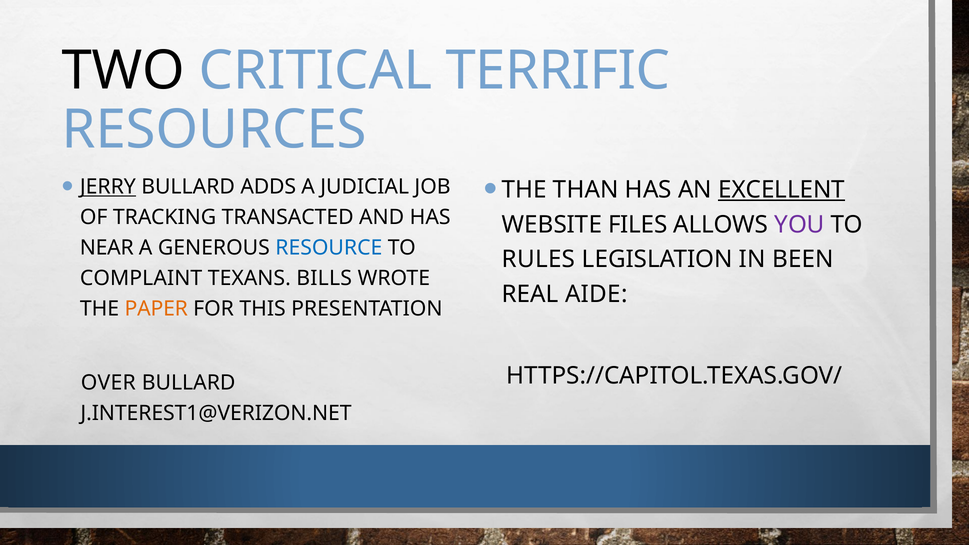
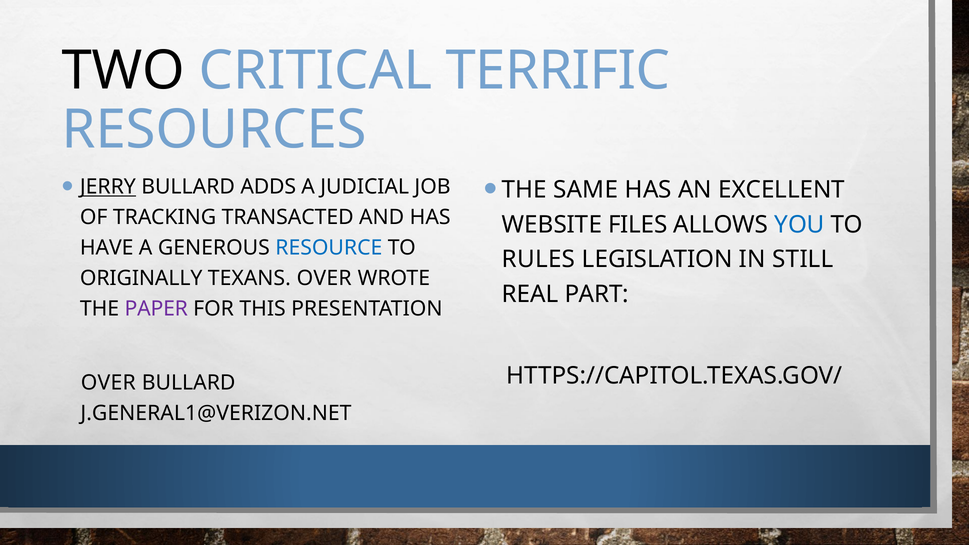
THAN: THAN -> SAME
EXCELLENT underline: present -> none
YOU colour: purple -> blue
NEAR: NEAR -> HAVE
BEEN: BEEN -> STILL
COMPLAINT: COMPLAINT -> ORIGINALLY
TEXANS BILLS: BILLS -> OVER
AIDE: AIDE -> PART
PAPER colour: orange -> purple
J.INTEREST1@VERIZON.NET: J.INTEREST1@VERIZON.NET -> J.GENERAL1@VERIZON.NET
